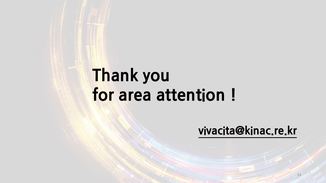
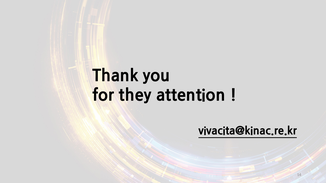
area: area -> they
